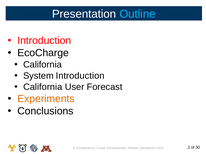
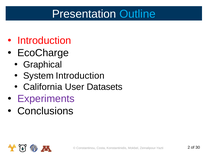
California at (43, 65): California -> Graphical
Forecast: Forecast -> Datasets
Experiments colour: orange -> purple
